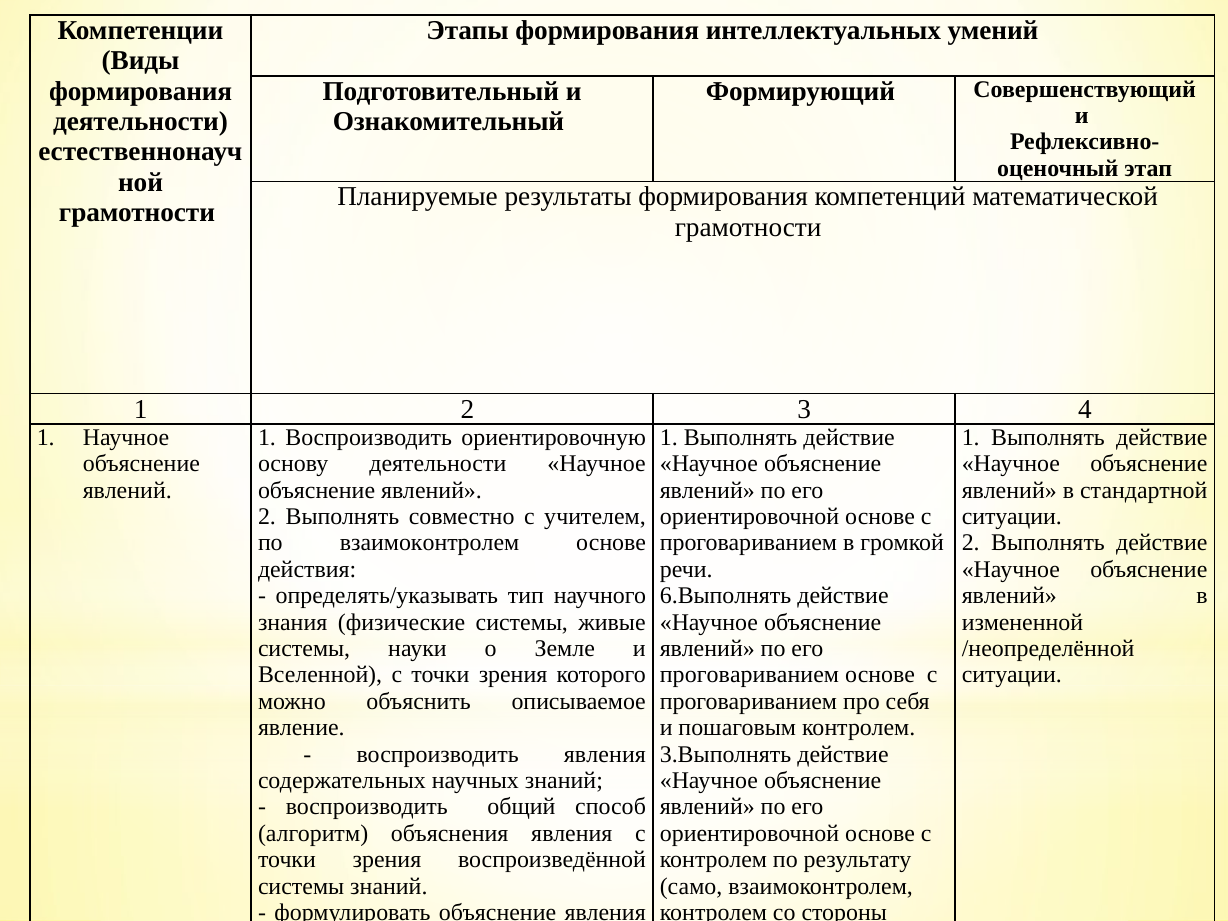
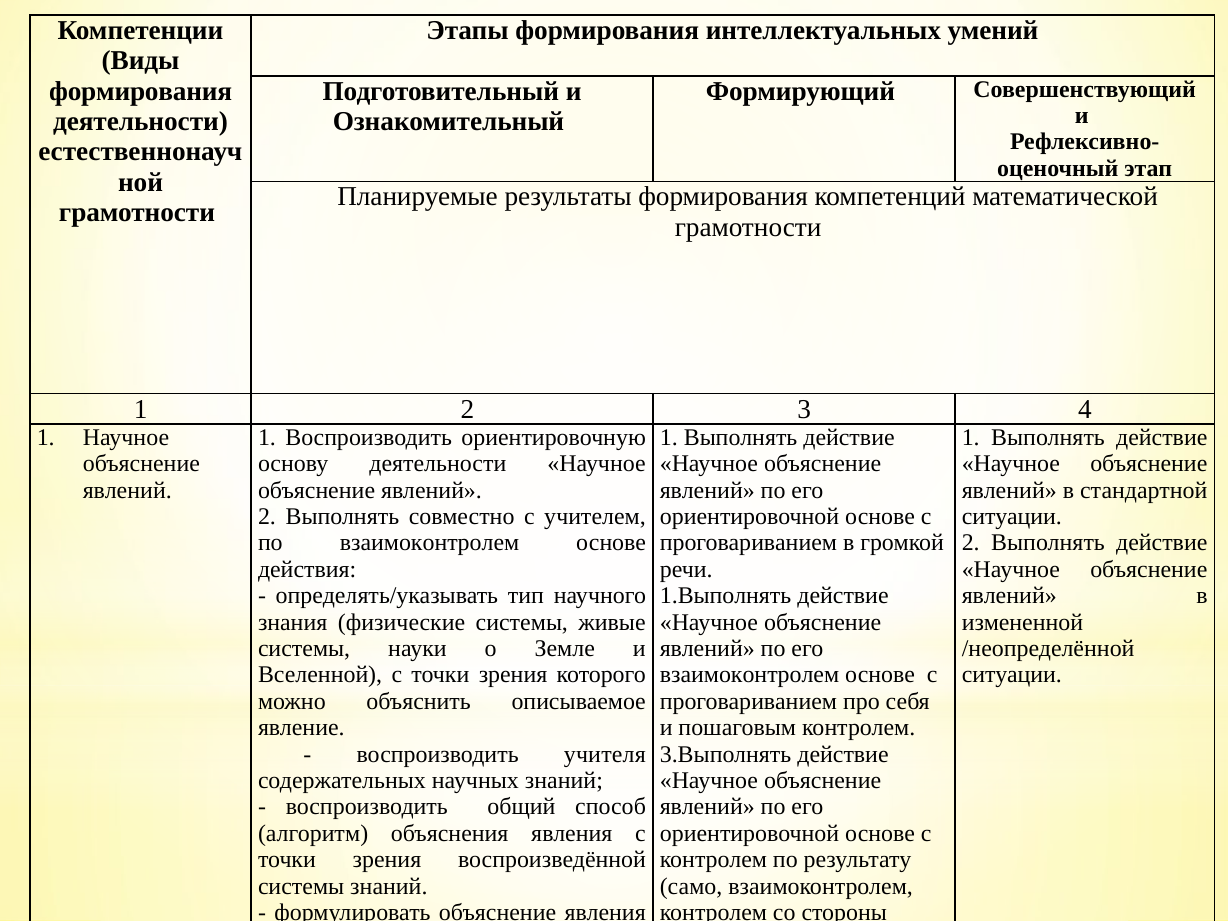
6.Выполнять: 6.Выполнять -> 1.Выполнять
проговариванием at (749, 675): проговариванием -> взаимоконтролем
воспроизводить явления: явления -> учителя
